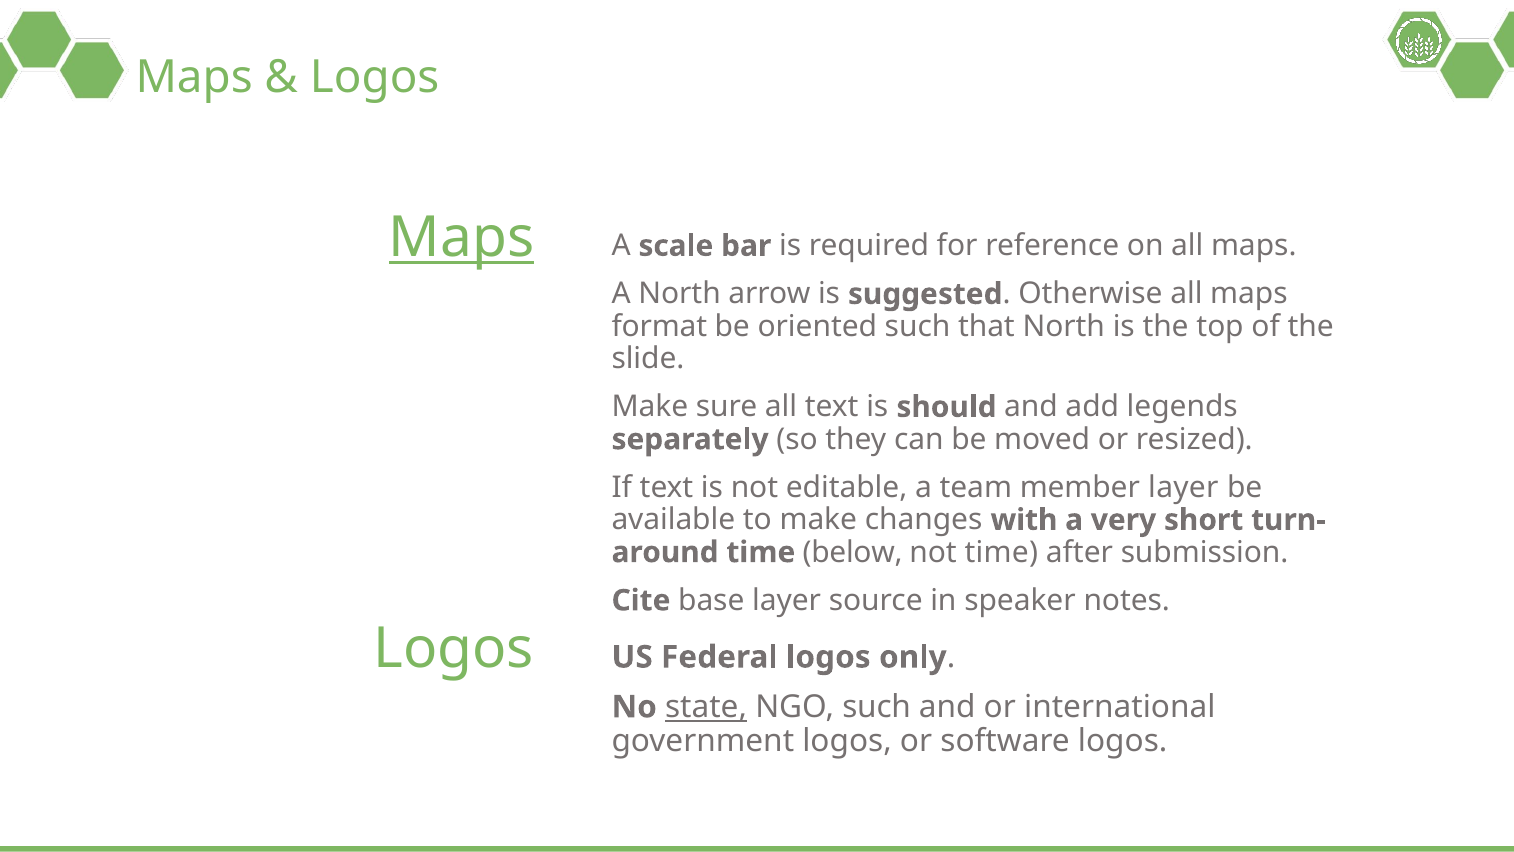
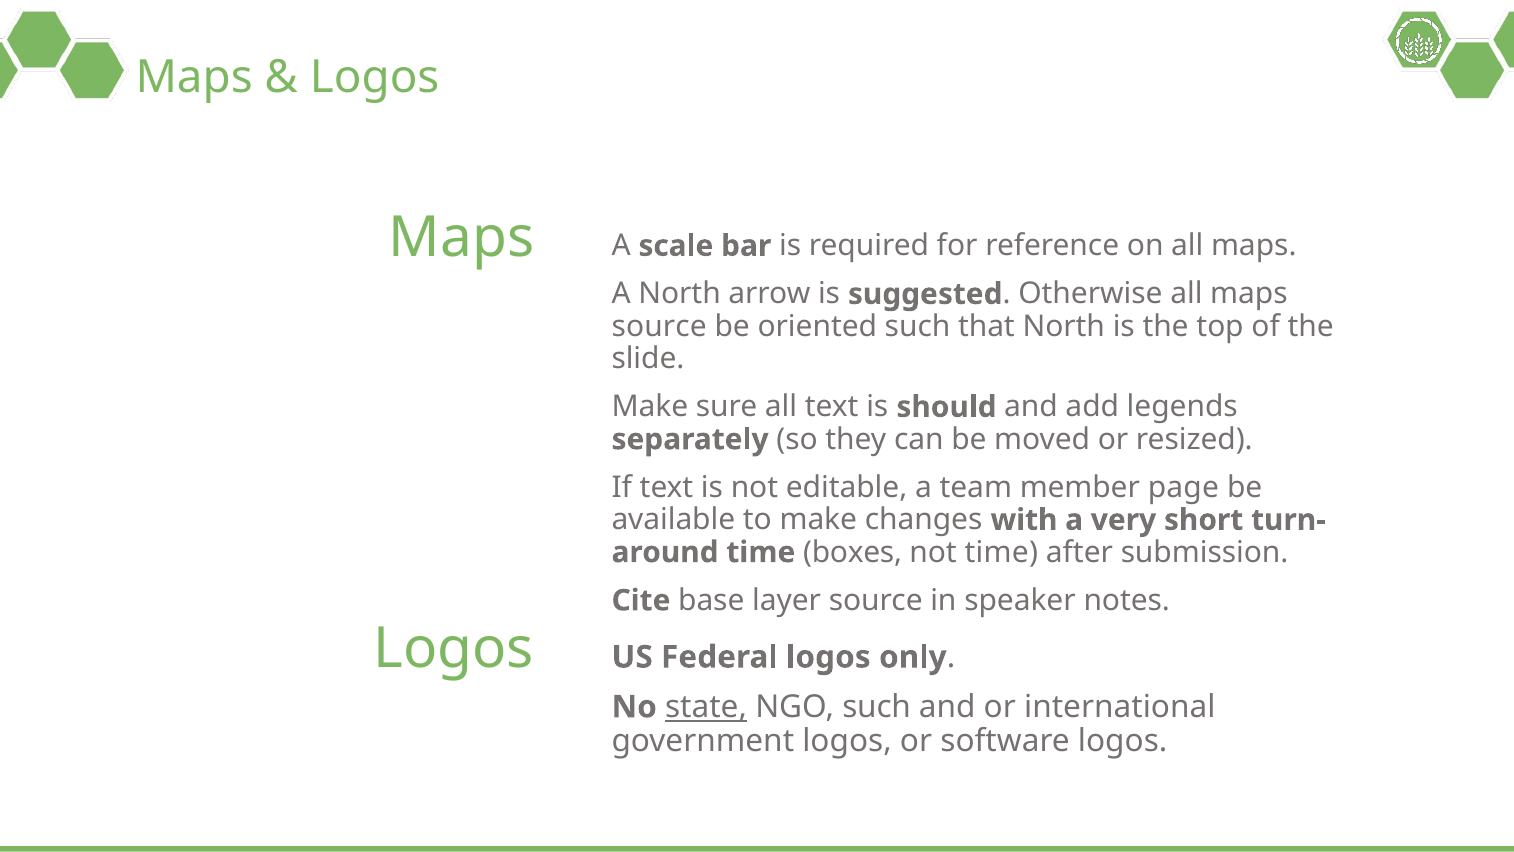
Maps at (462, 238) underline: present -> none
format at (659, 326): format -> source
member layer: layer -> page
below: below -> boxes
